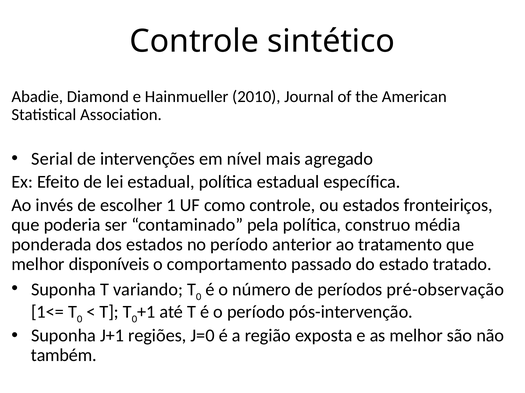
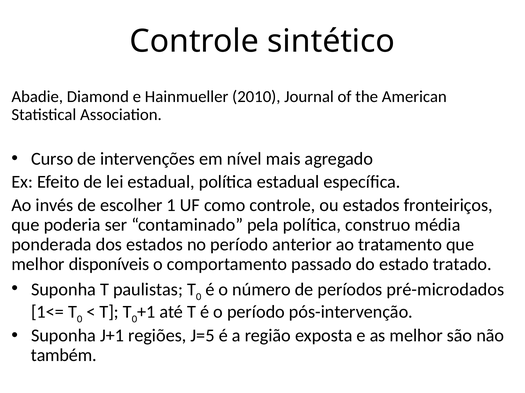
Serial: Serial -> Curso
variando: variando -> paulistas
pré-observação: pré-observação -> pré-microdados
J=0: J=0 -> J=5
